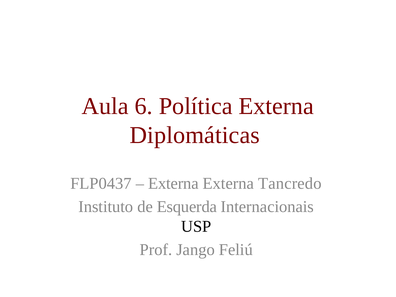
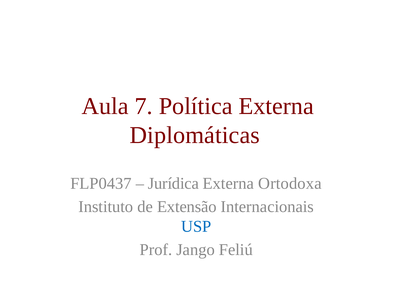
6: 6 -> 7
Externa at (173, 183): Externa -> Jurídica
Tancredo: Tancredo -> Ortodoxa
Esquerda: Esquerda -> Extensão
USP colour: black -> blue
